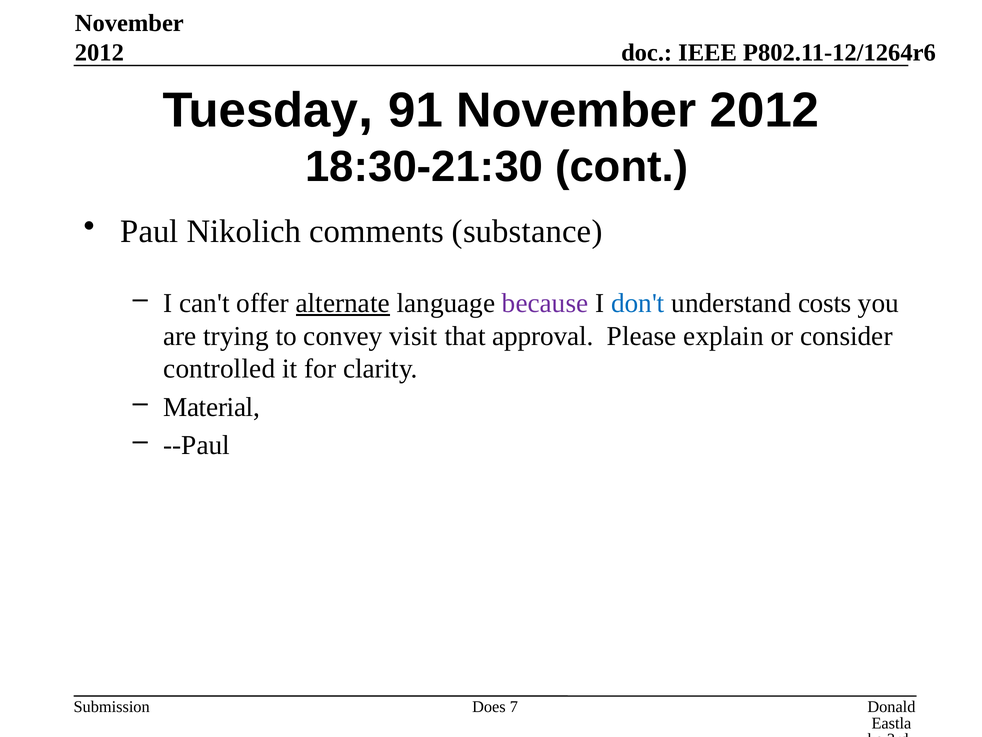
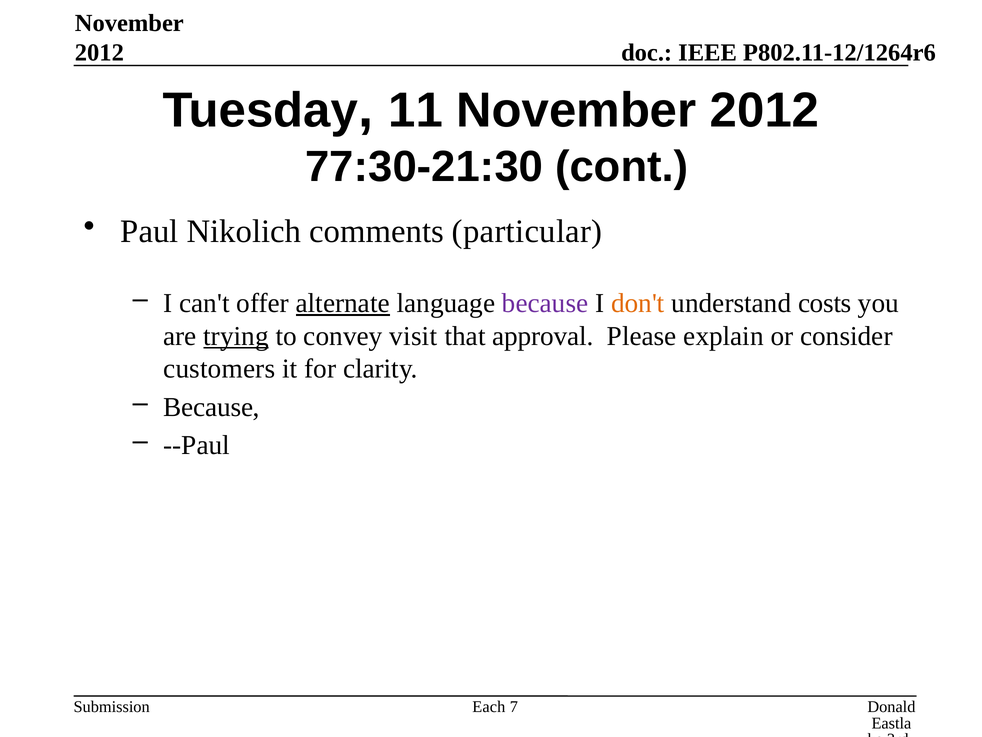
91: 91 -> 11
18:30-21:30: 18:30-21:30 -> 77:30-21:30
substance: substance -> particular
don't colour: blue -> orange
trying underline: none -> present
controlled: controlled -> customers
Material at (212, 407): Material -> Because
Does: Does -> Each
